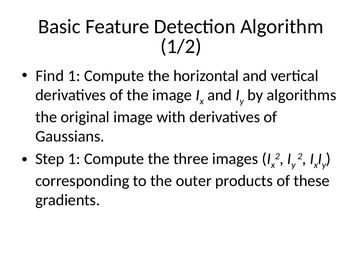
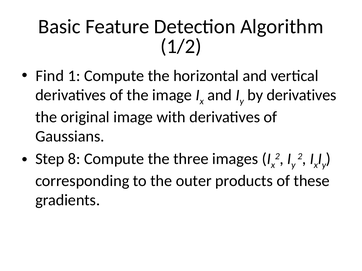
by algorithms: algorithms -> derivatives
Step 1: 1 -> 8
